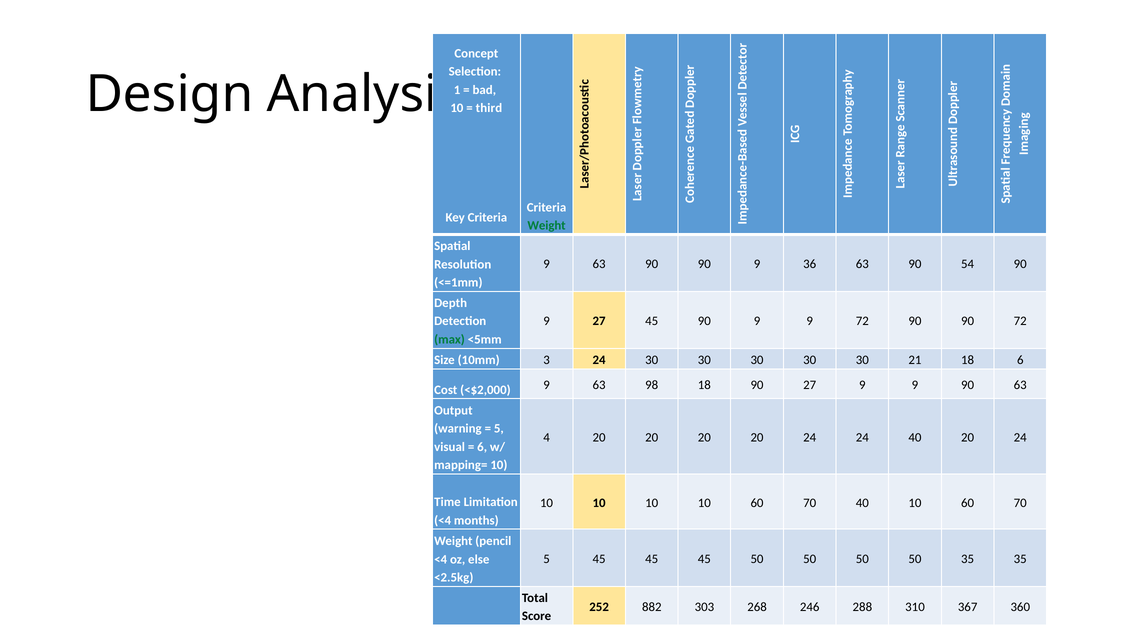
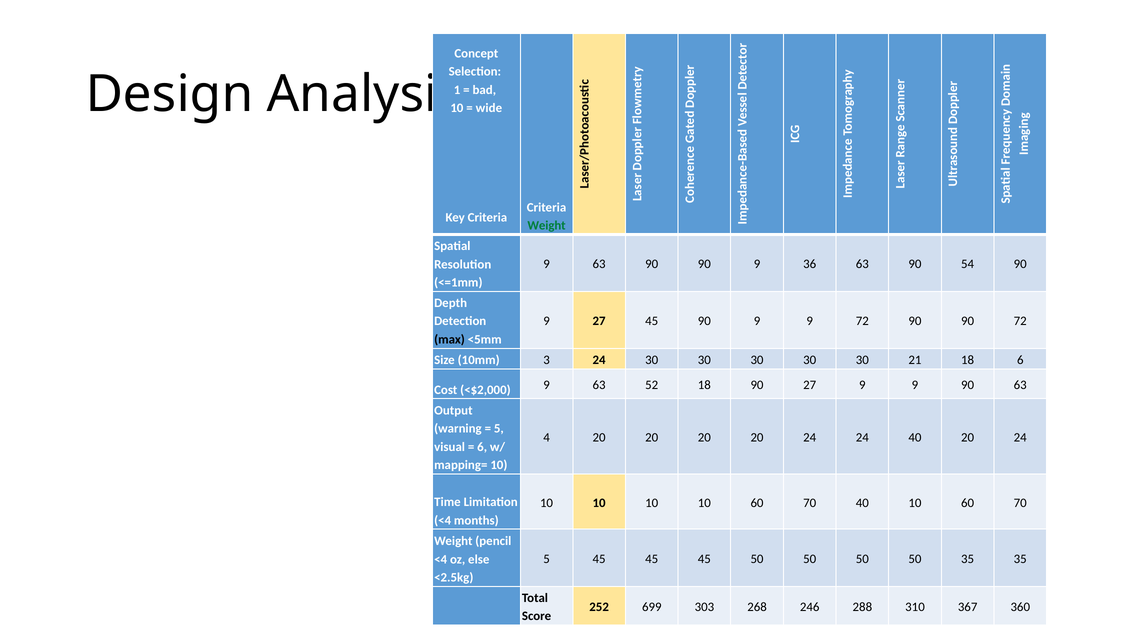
third: third -> wide
max colour: green -> black
98: 98 -> 52
882: 882 -> 699
